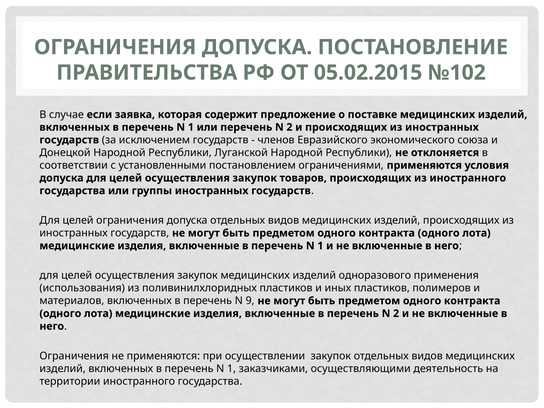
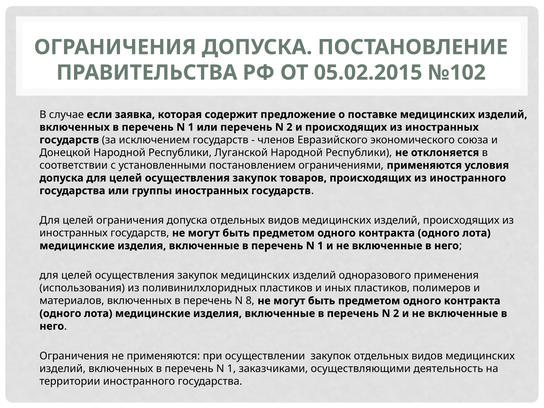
9: 9 -> 8
